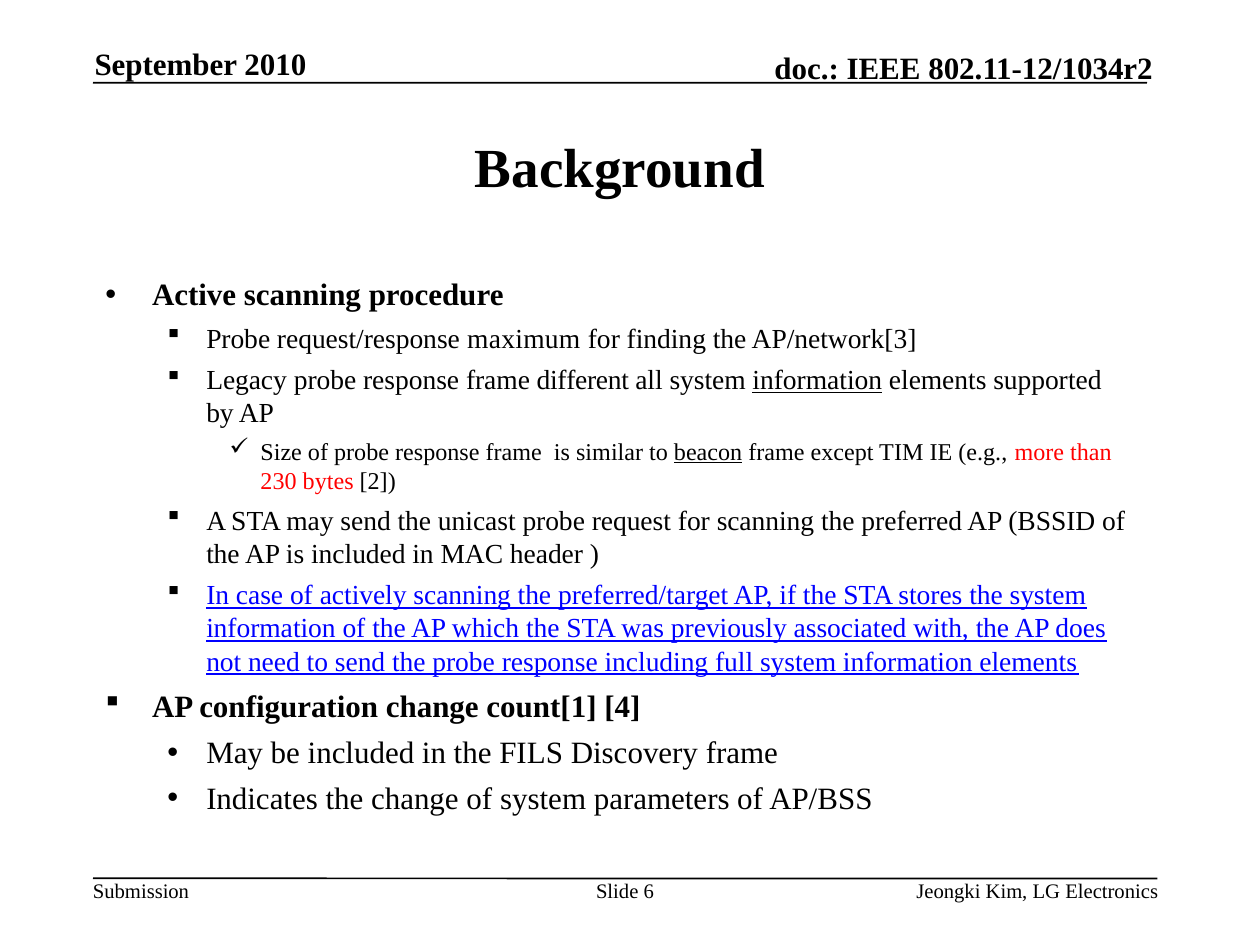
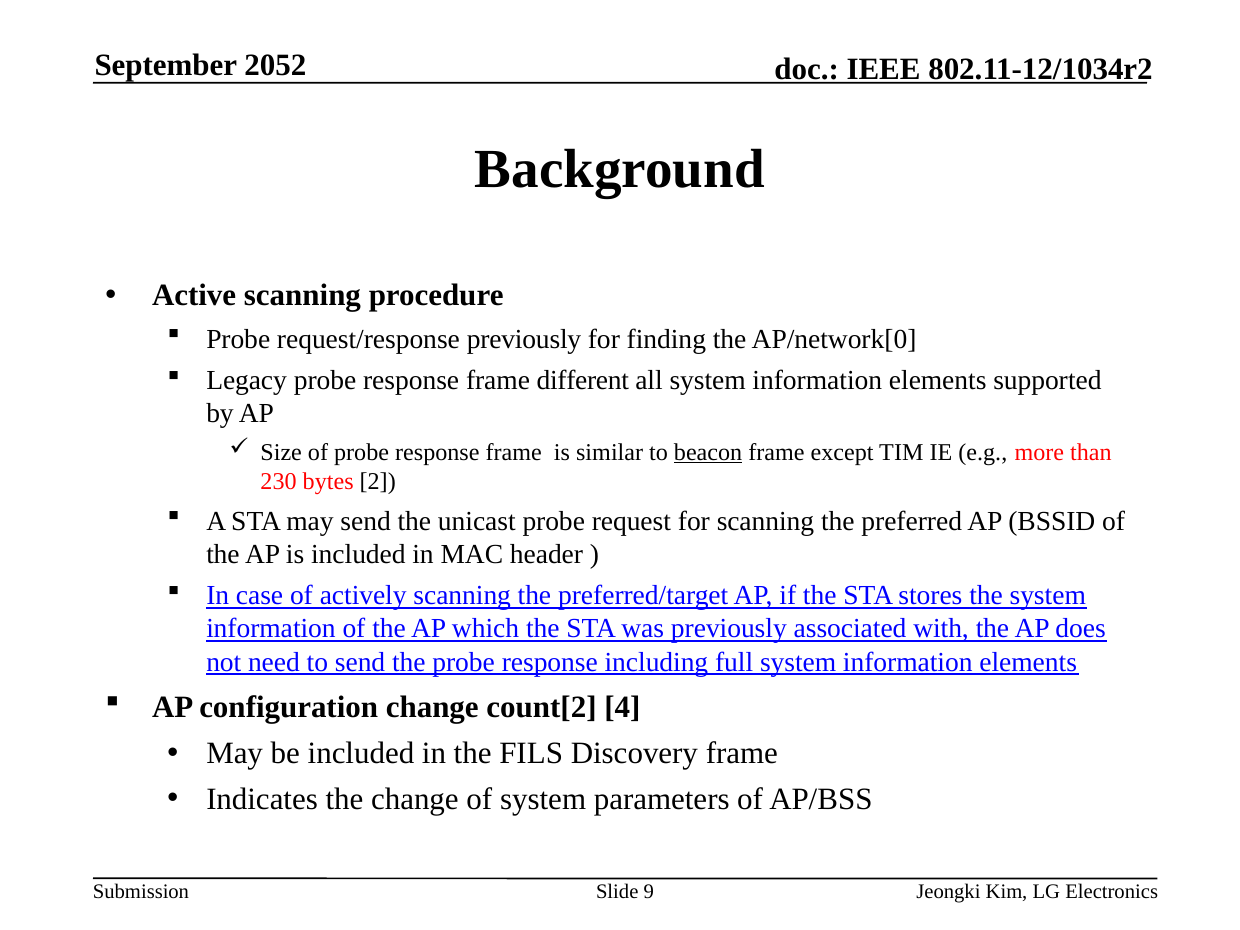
2010: 2010 -> 2052
request/response maximum: maximum -> previously
AP/network[3: AP/network[3 -> AP/network[0
information at (817, 381) underline: present -> none
count[1: count[1 -> count[2
6: 6 -> 9
